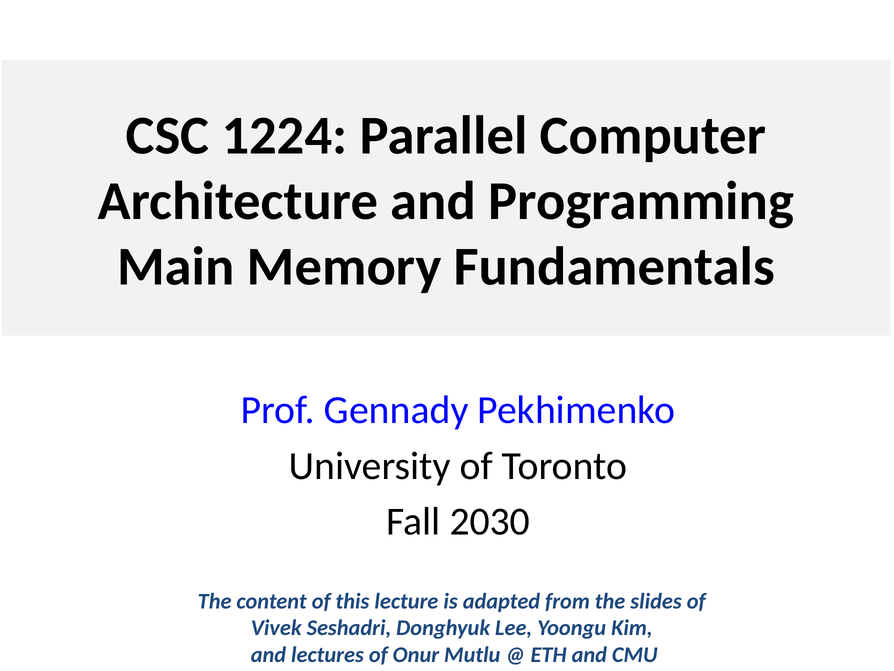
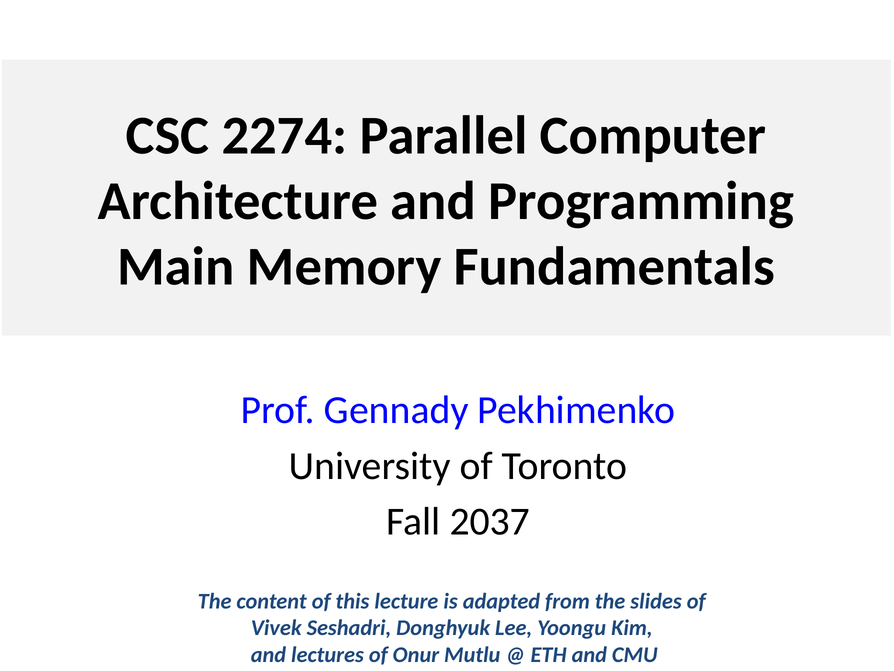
1224: 1224 -> 2274
2030: 2030 -> 2037
